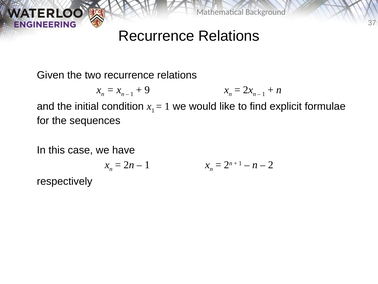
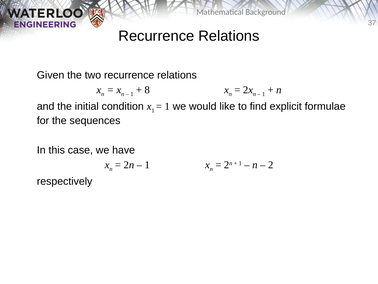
9: 9 -> 8
